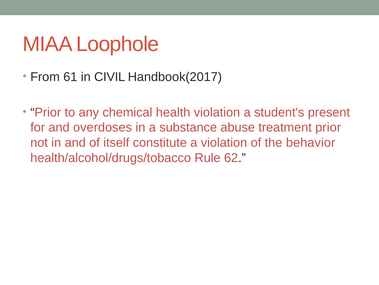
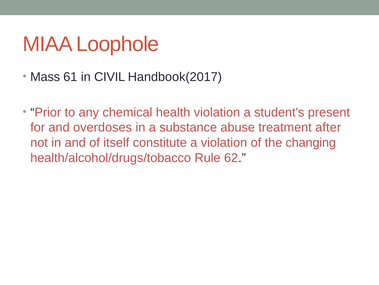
From: From -> Mass
treatment prior: prior -> after
behavior: behavior -> changing
